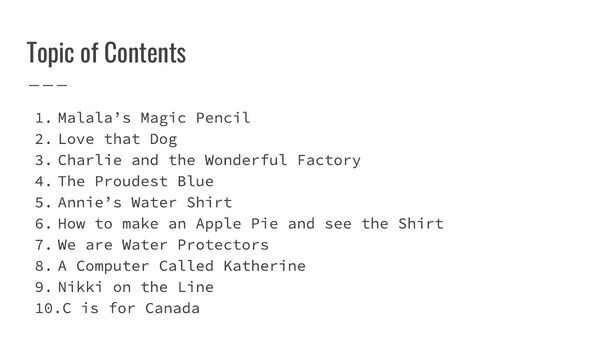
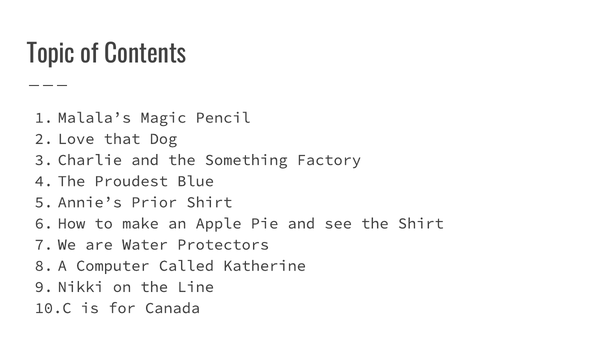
Wonderful: Wonderful -> Something
Annie’s Water: Water -> Prior
